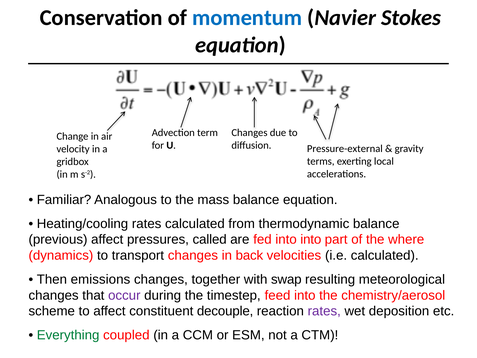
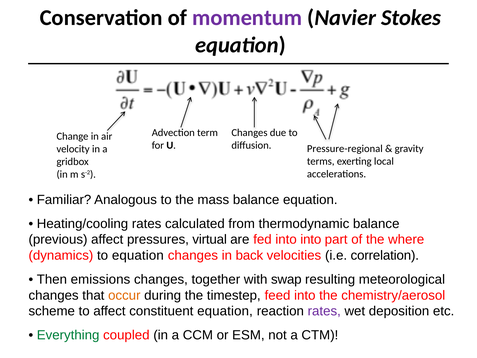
momentum colour: blue -> purple
Pressure-external: Pressure-external -> Pressure-regional
called: called -> virtual
to transport: transport -> equation
i.e calculated: calculated -> correlation
occur colour: purple -> orange
constituent decouple: decouple -> equation
